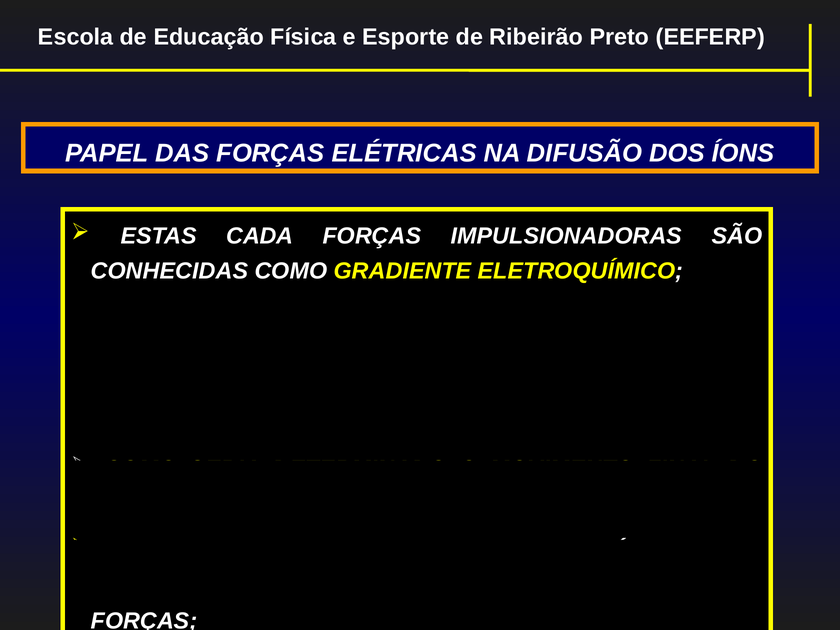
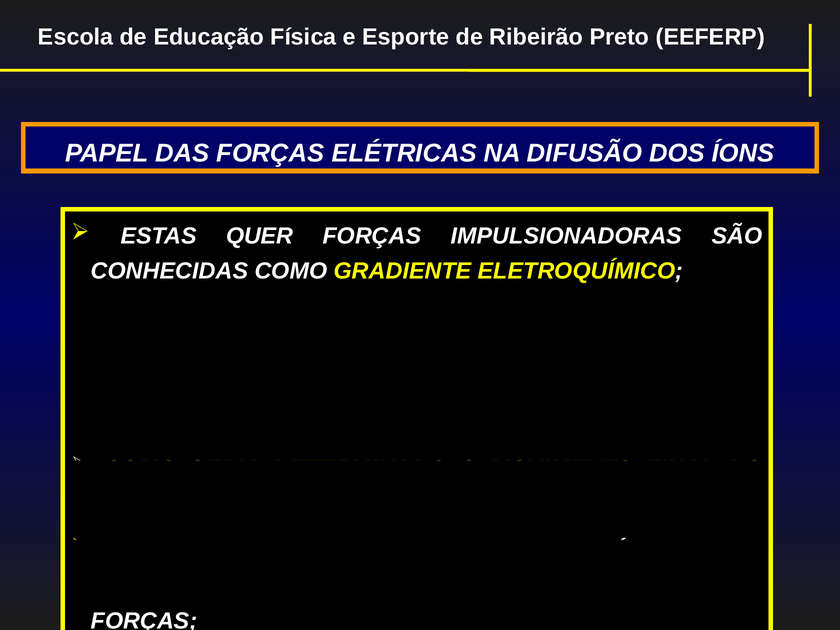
CADA: CADA -> QUER
